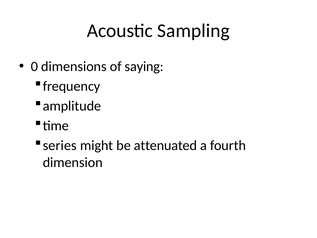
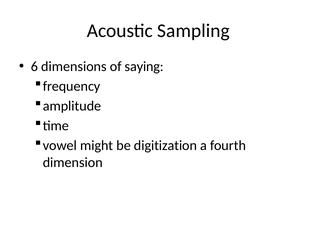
0: 0 -> 6
series: series -> vowel
attenuated: attenuated -> digitization
